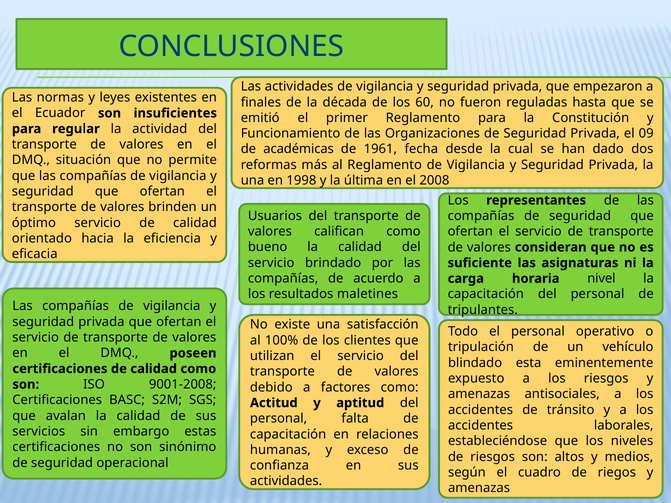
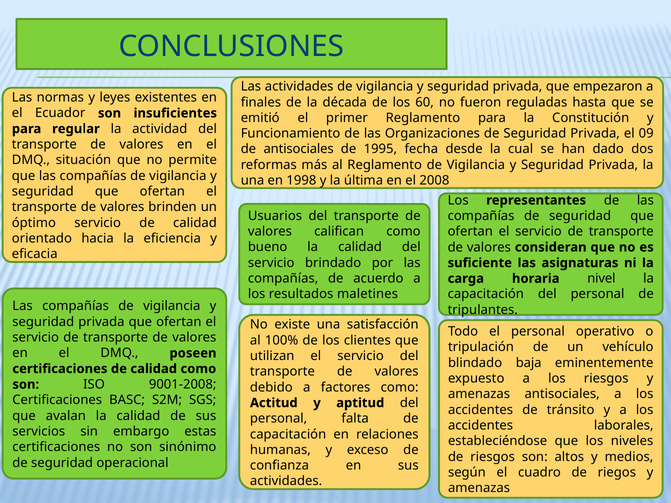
de académicas: académicas -> antisociales
1961: 1961 -> 1995
esta: esta -> baja
